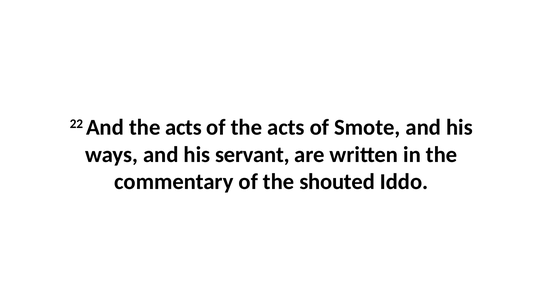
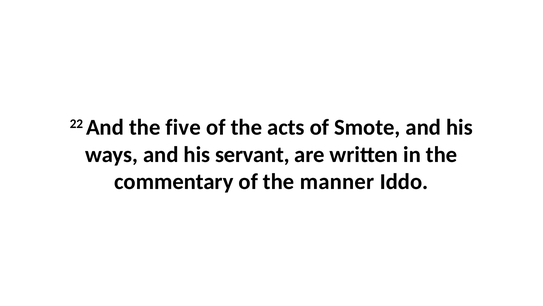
And the acts: acts -> five
shouted: shouted -> manner
